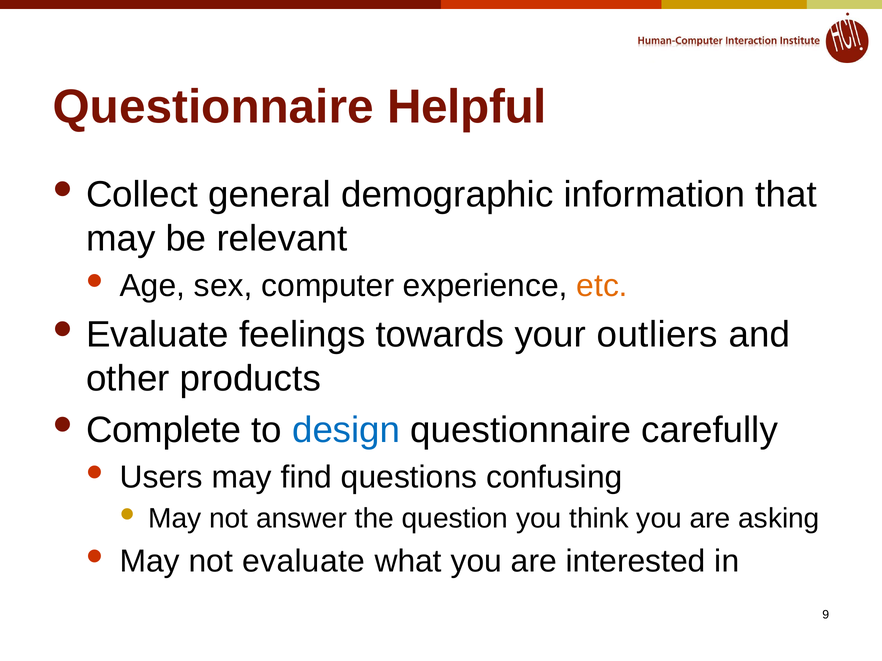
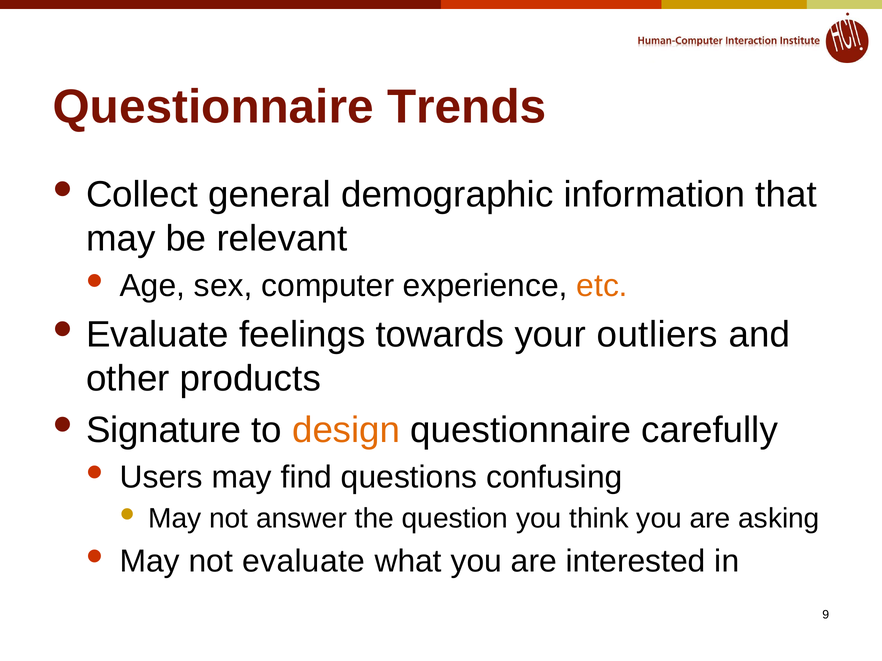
Helpful: Helpful -> Trends
Complete: Complete -> Signature
design colour: blue -> orange
